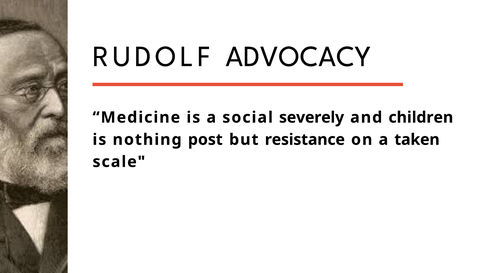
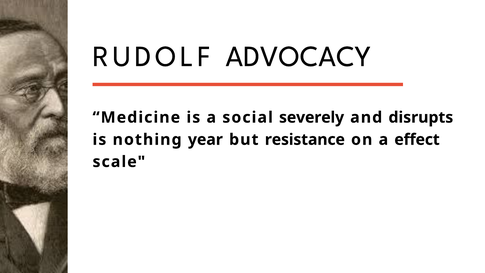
children: children -> disrupts
post: post -> year
taken: taken -> effect
